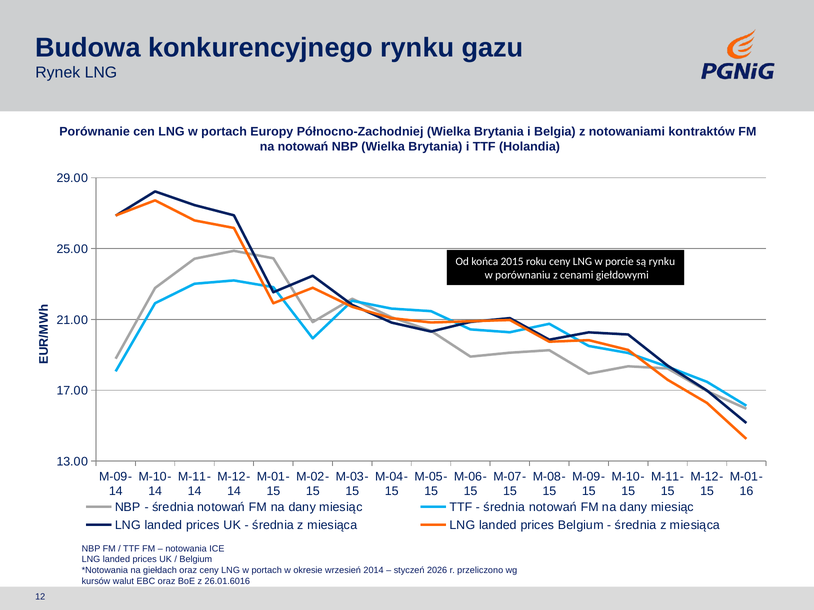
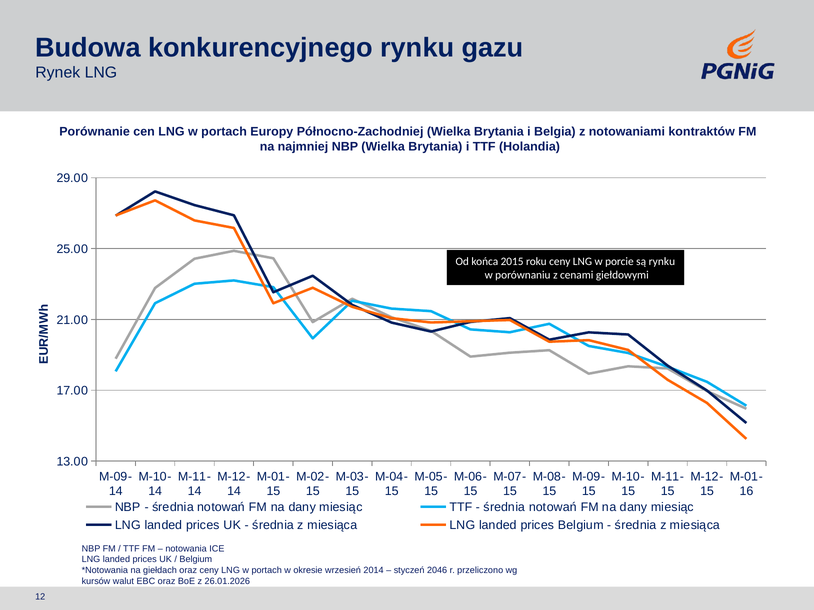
na notowań: notowań -> najmniej
2026: 2026 -> 2046
26.01.6016: 26.01.6016 -> 26.01.2026
